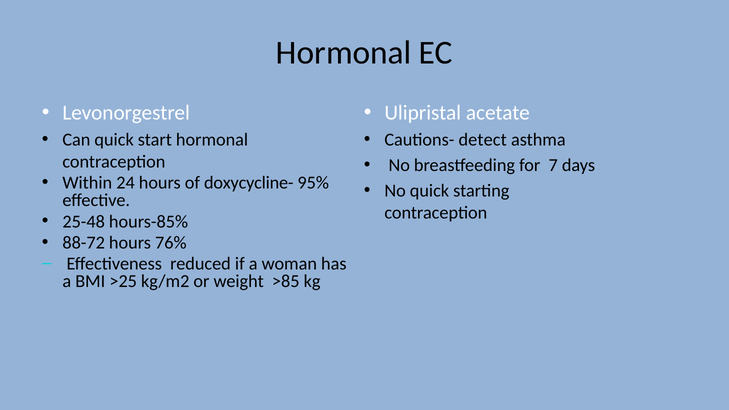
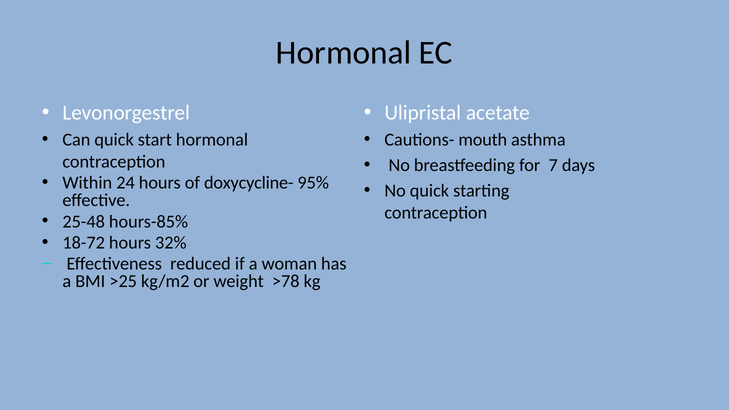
detect: detect -> mouth
88-72: 88-72 -> 18-72
76%: 76% -> 32%
>85: >85 -> >78
